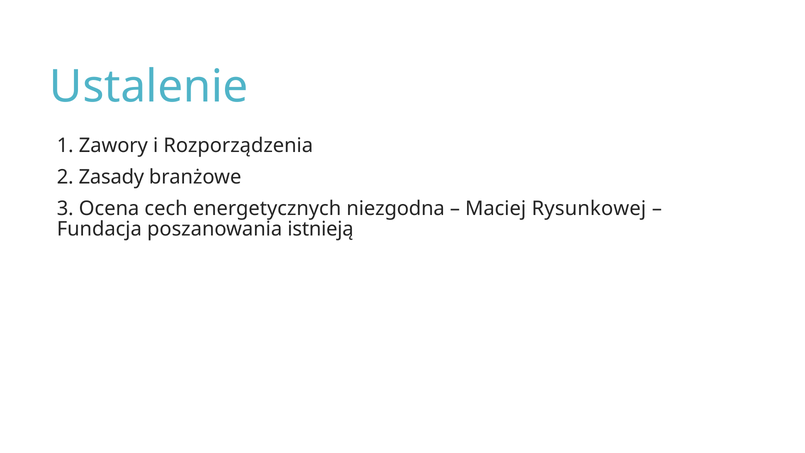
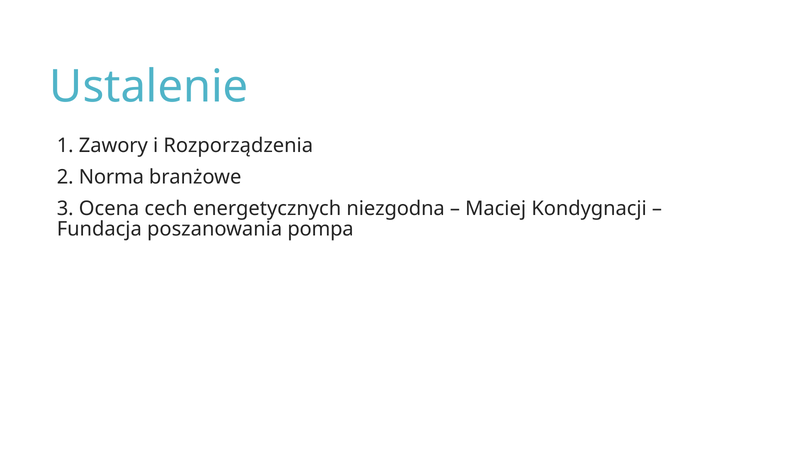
Zasady: Zasady -> Norma
Rysunkowej: Rysunkowej -> Kondygnacji
istnieją: istnieją -> pompa
